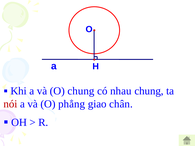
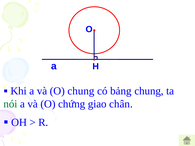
nhau: nhau -> bảng
nói colour: red -> green
phẳng: phẳng -> chứng
